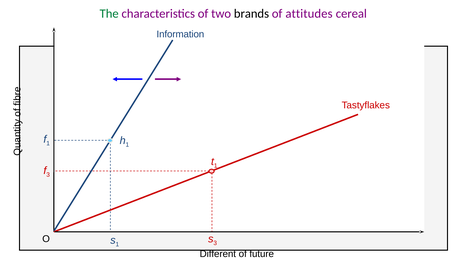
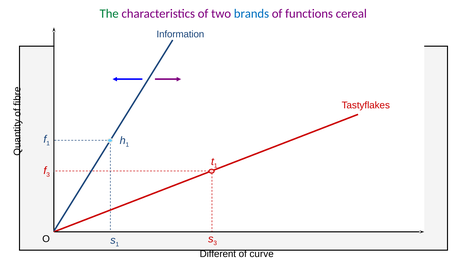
brands colour: black -> blue
attitudes: attitudes -> functions
future: future -> curve
